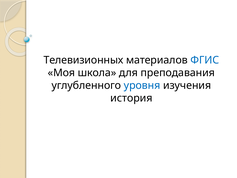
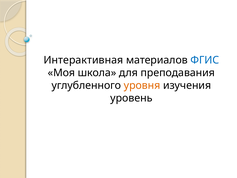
Телевизионных: Телевизионных -> Интерактивная
уровня colour: blue -> orange
история: история -> уровень
